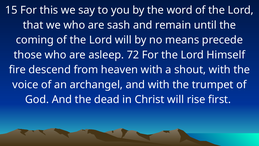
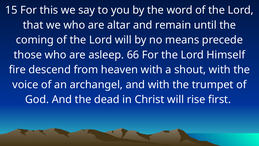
sash: sash -> altar
72: 72 -> 66
